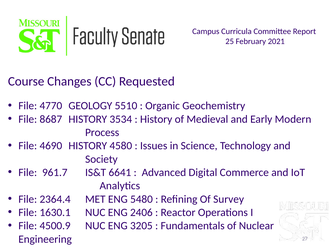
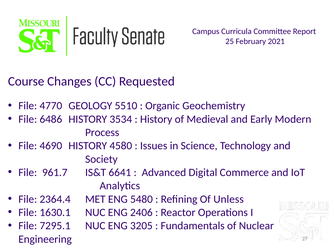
8687: 8687 -> 6486
Survey: Survey -> Unless
4500.9: 4500.9 -> 7295.1
